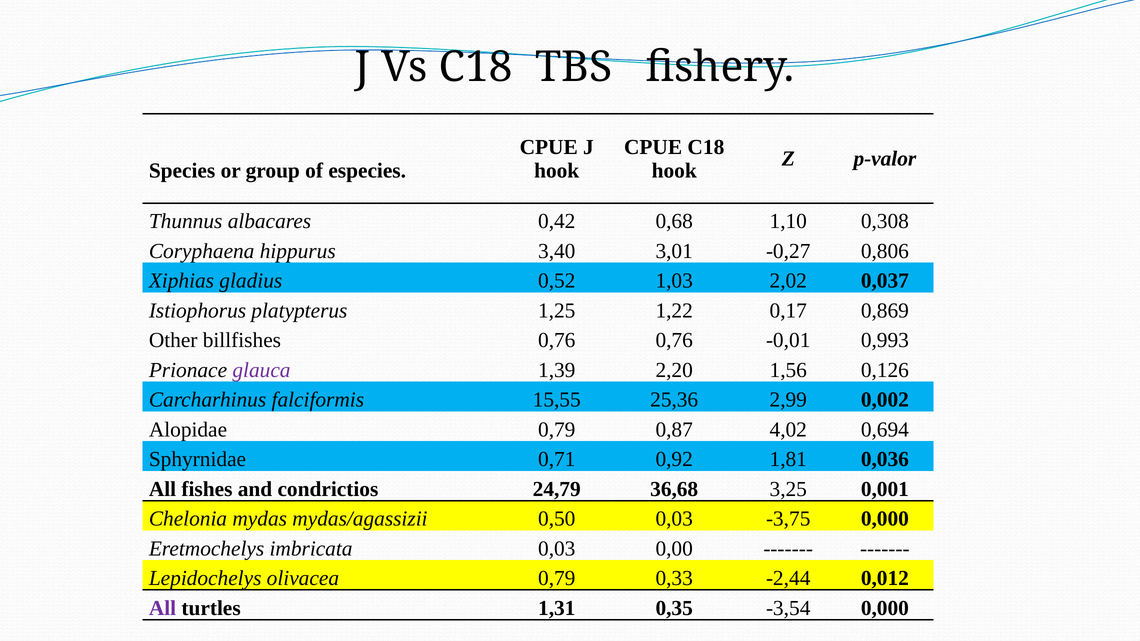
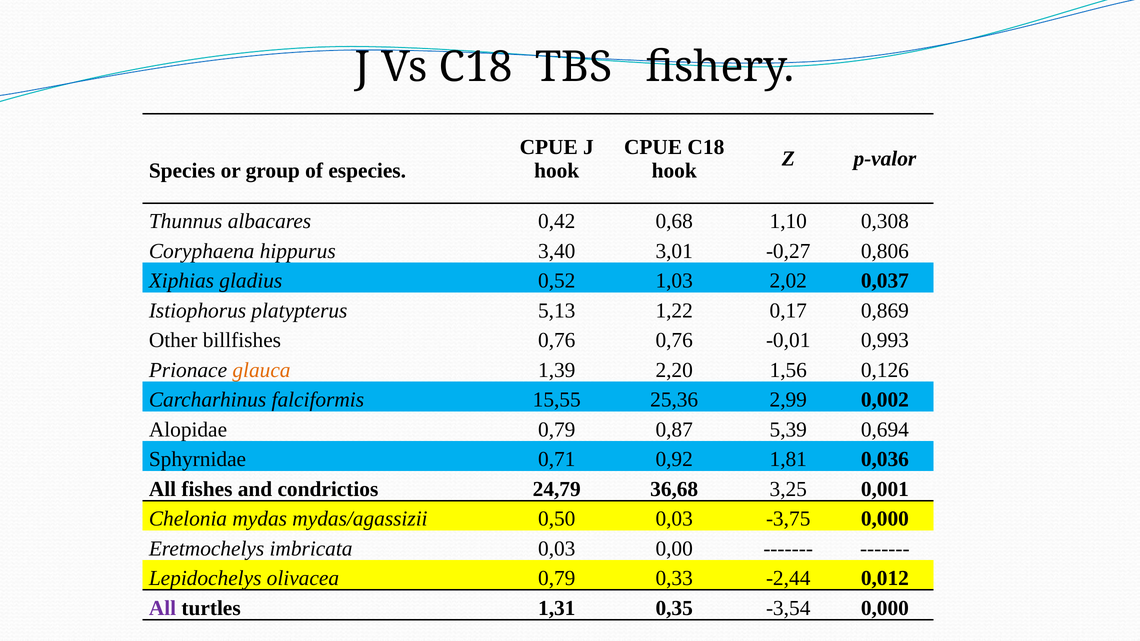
1,25: 1,25 -> 5,13
glauca colour: purple -> orange
4,02: 4,02 -> 5,39
